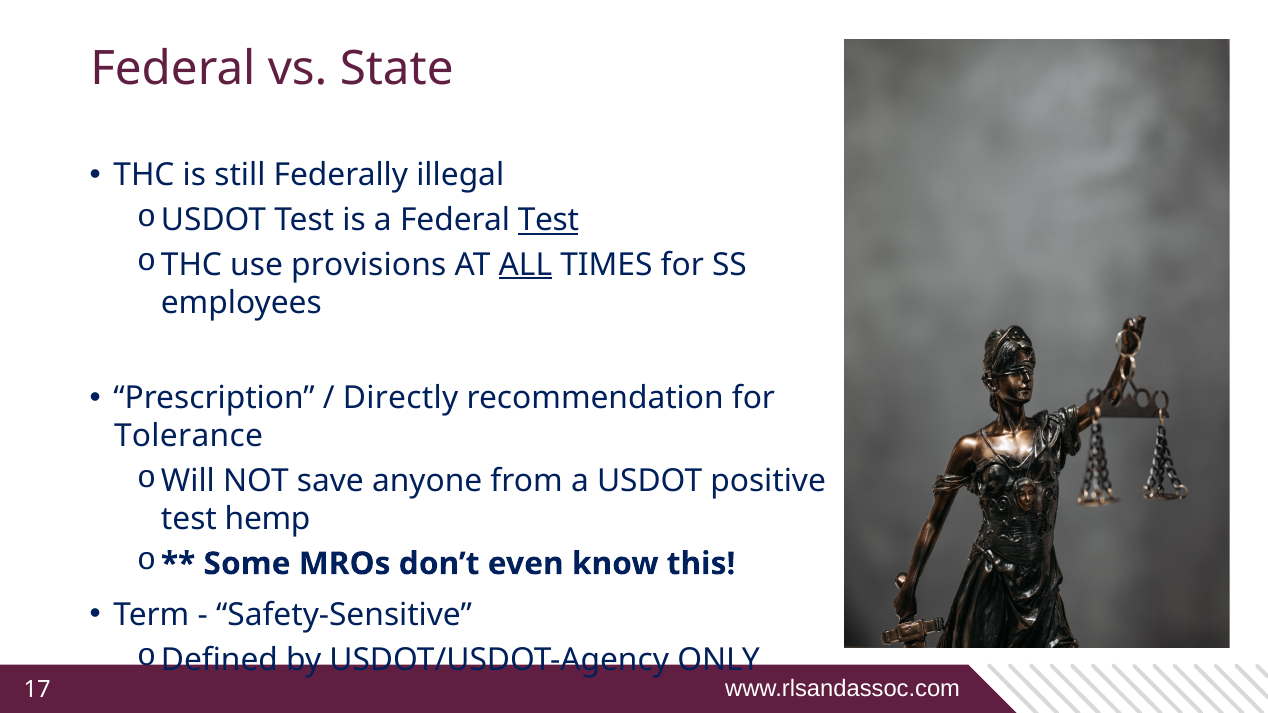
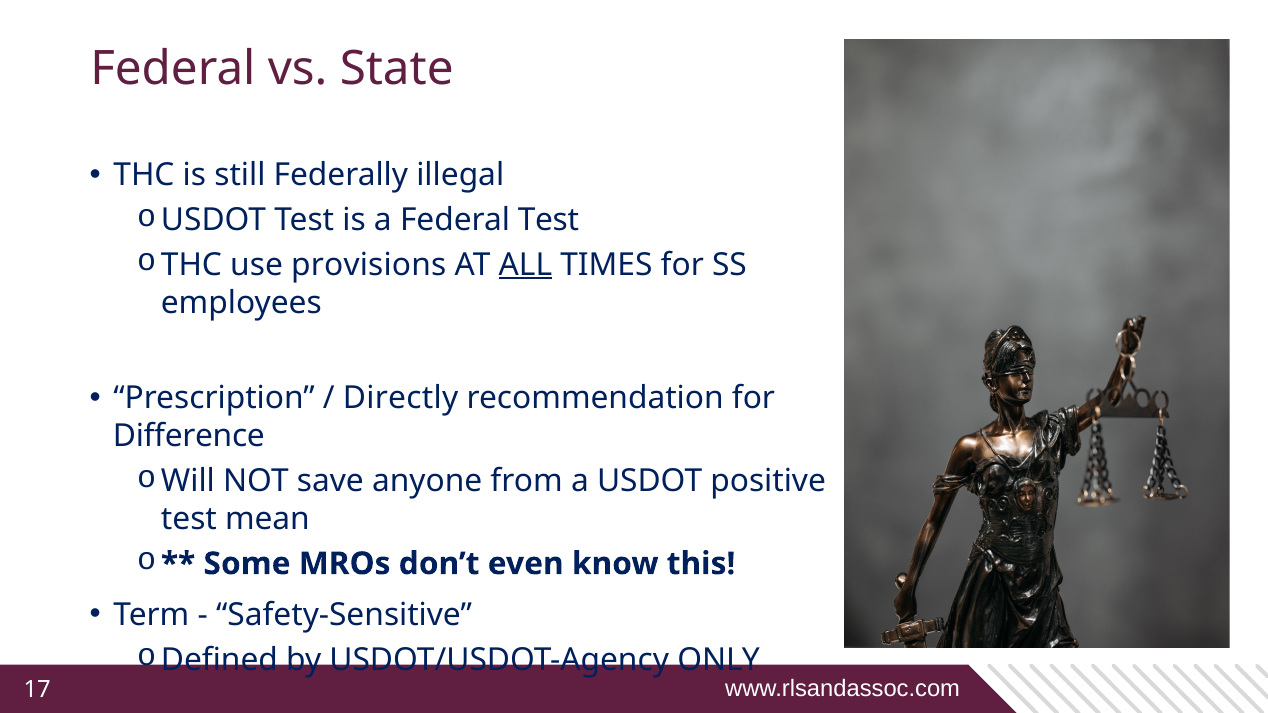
Test at (548, 220) underline: present -> none
Tolerance: Tolerance -> Difference
hemp: hemp -> mean
